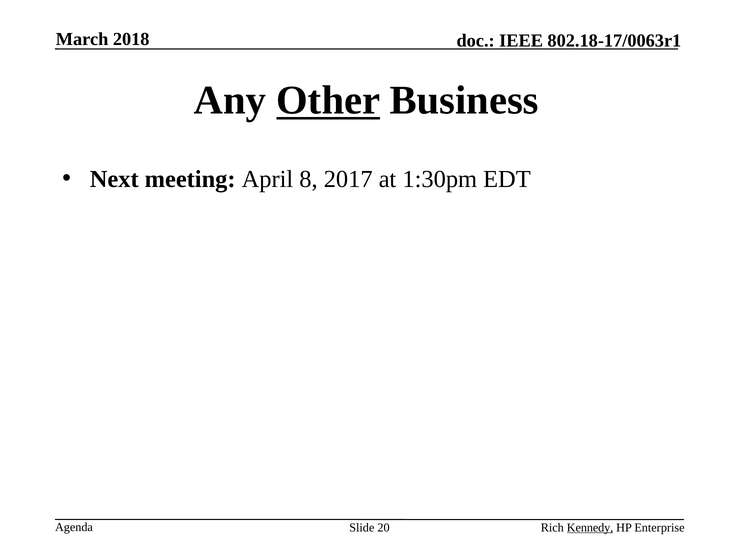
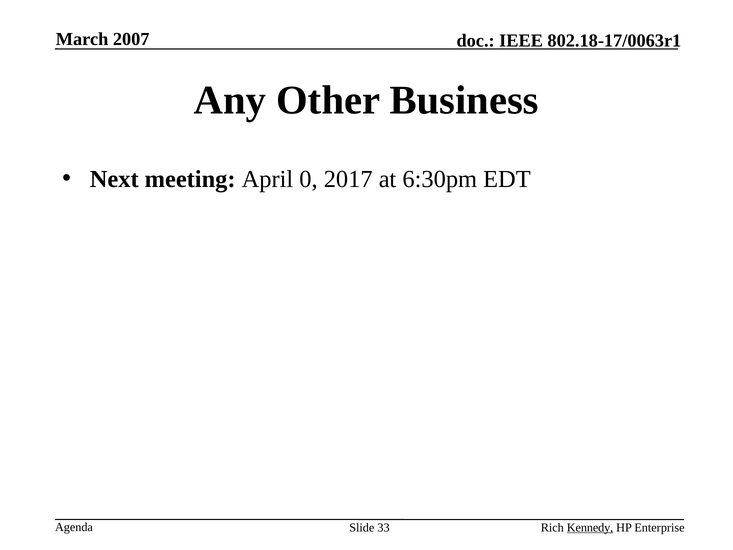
2018: 2018 -> 2007
Other underline: present -> none
8: 8 -> 0
1:30pm: 1:30pm -> 6:30pm
20: 20 -> 33
